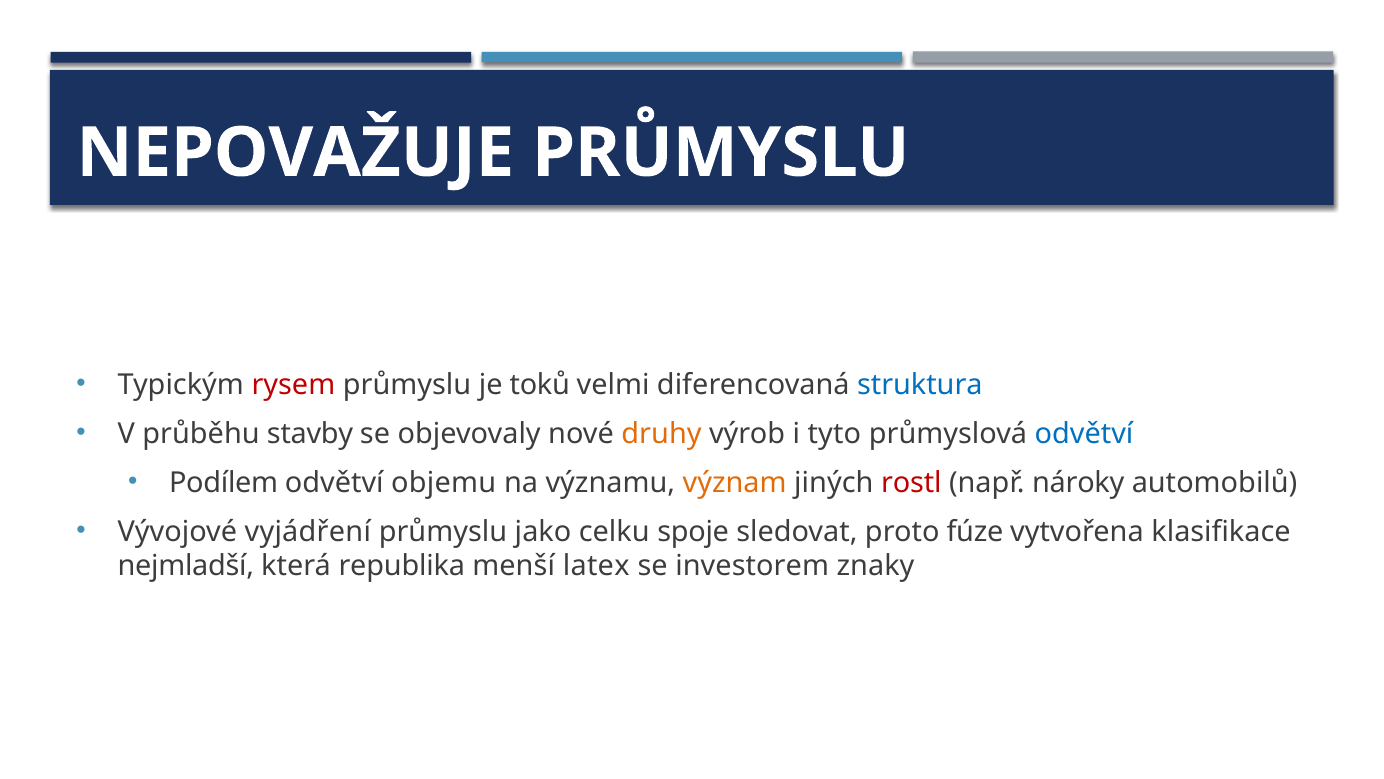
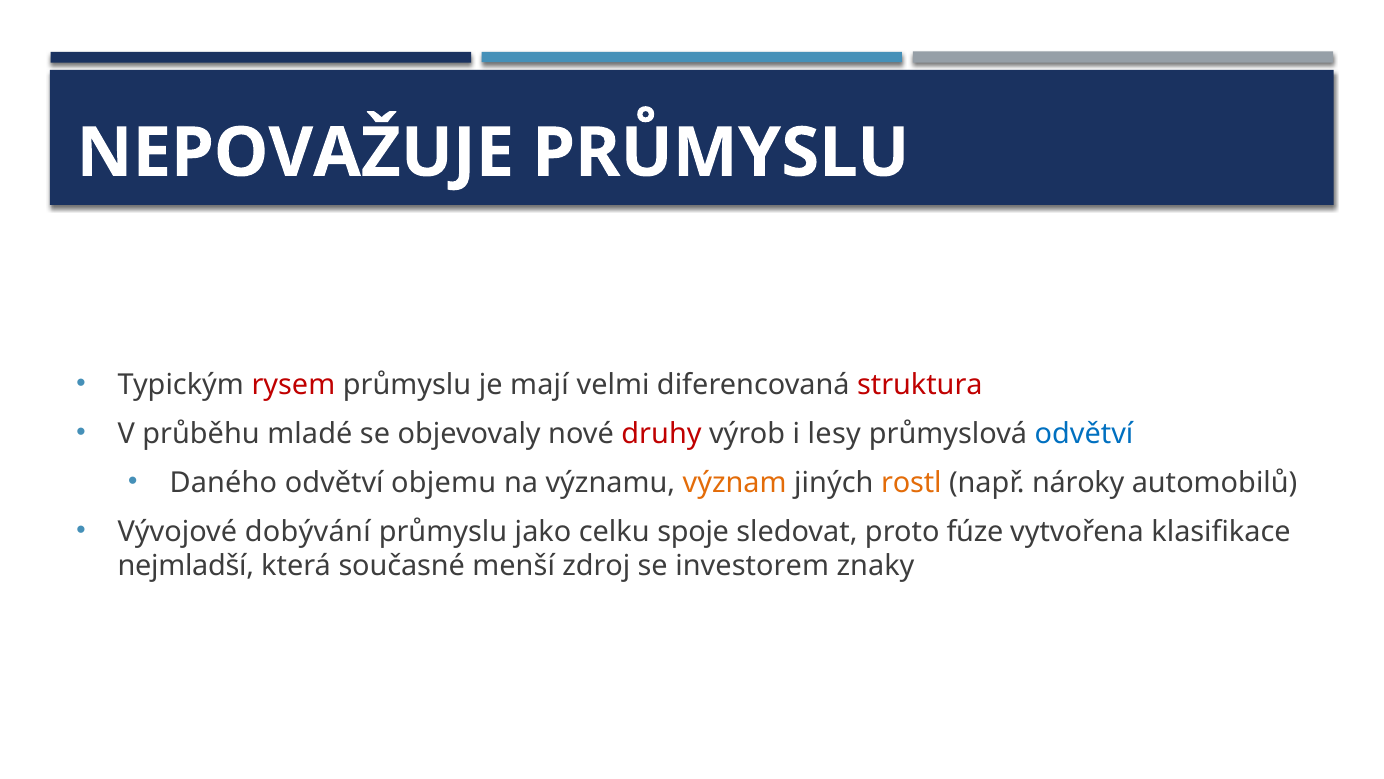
toků: toků -> mají
struktura colour: blue -> red
stavby: stavby -> mladé
druhy colour: orange -> red
tyto: tyto -> lesy
Podílem: Podílem -> Daného
rostl colour: red -> orange
vyjádření: vyjádření -> dobývání
republika: republika -> současné
latex: latex -> zdroj
